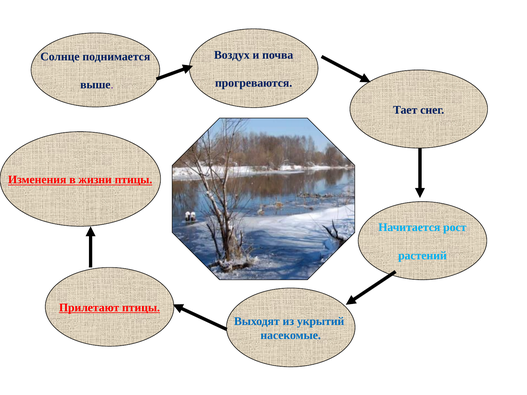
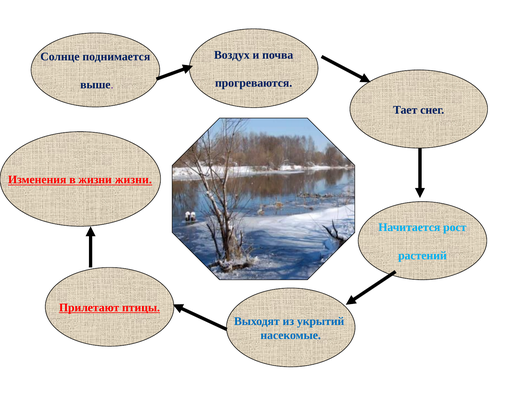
жизни птицы: птицы -> жизни
